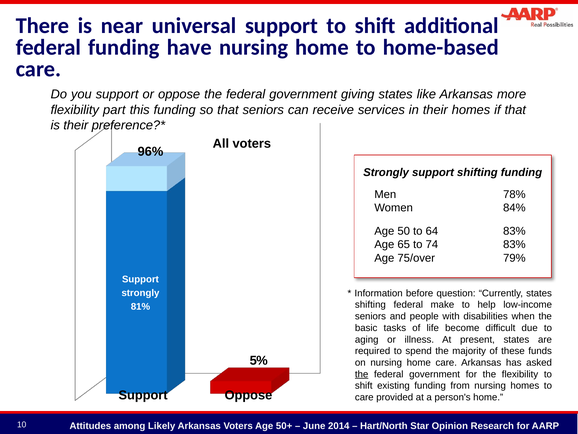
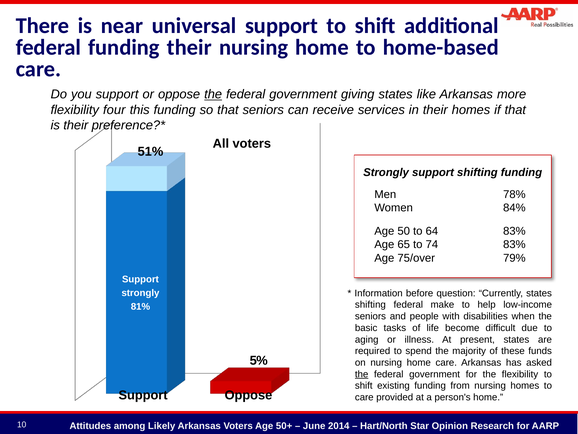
funding have: have -> their
the at (213, 94) underline: none -> present
part: part -> four
96%: 96% -> 51%
